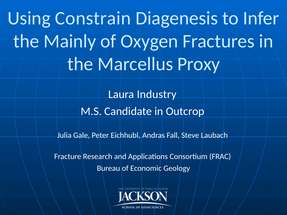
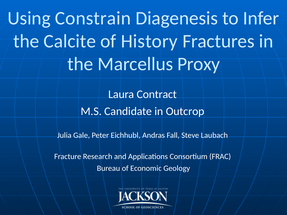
Mainly: Mainly -> Calcite
Oxygen: Oxygen -> History
Industry: Industry -> Contract
